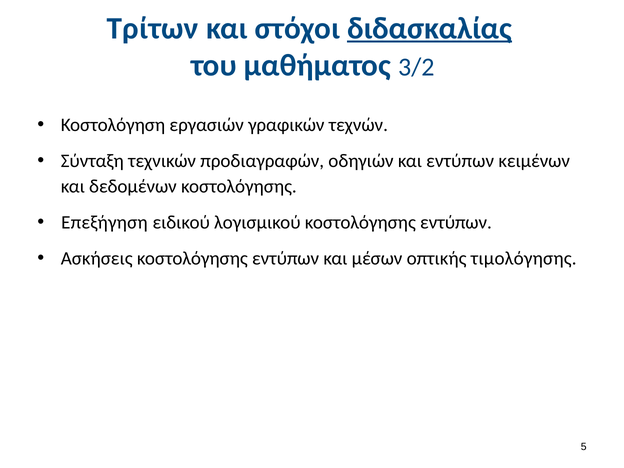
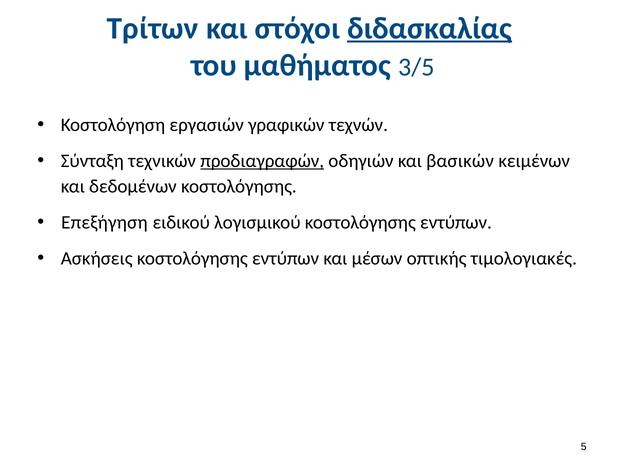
3/2: 3/2 -> 3/5
προδιαγραφών underline: none -> present
και εντύπων: εντύπων -> βασικών
τιμολόγησης: τιμολόγησης -> τιμολογιακές
